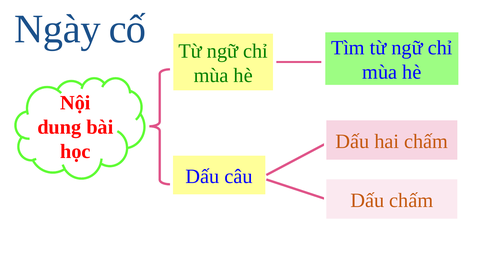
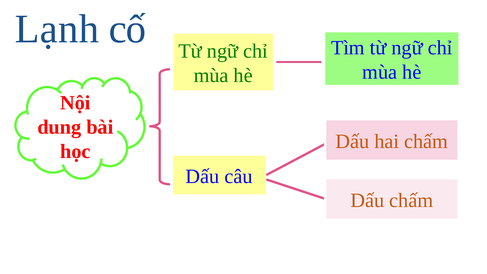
Ngày: Ngày -> Lạnh
